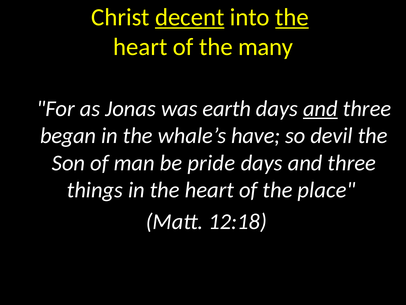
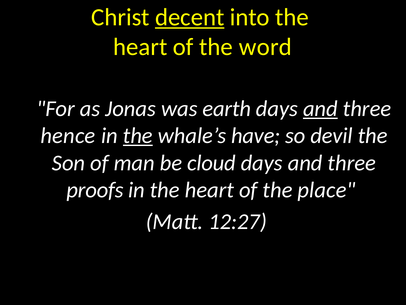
the at (292, 17) underline: present -> none
many: many -> word
began: began -> hence
the at (138, 136) underline: none -> present
pride: pride -> cloud
things: things -> proofs
12:18: 12:18 -> 12:27
